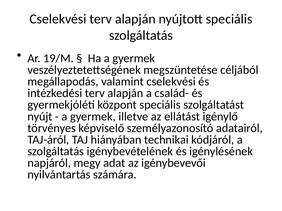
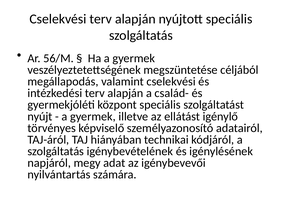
19/M: 19/M -> 56/M
